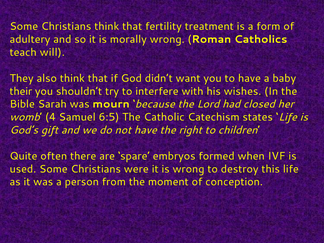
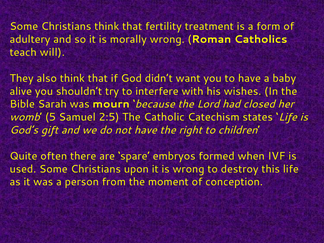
their: their -> alive
4: 4 -> 5
6:5: 6:5 -> 2:5
were: were -> upon
